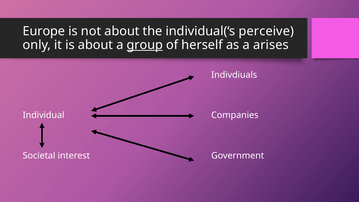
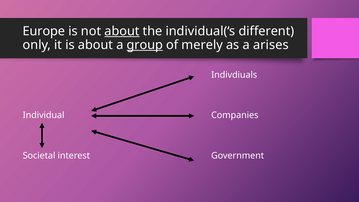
about at (122, 31) underline: none -> present
perceive: perceive -> different
herself: herself -> merely
